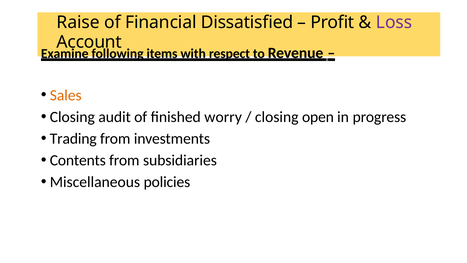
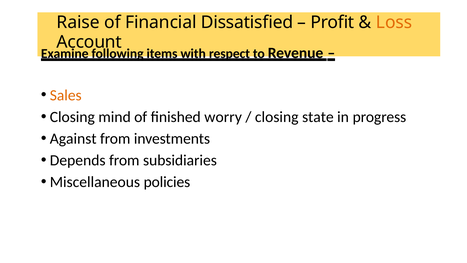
Loss colour: purple -> orange
audit: audit -> mind
open: open -> state
Trading: Trading -> Against
Contents: Contents -> Depends
